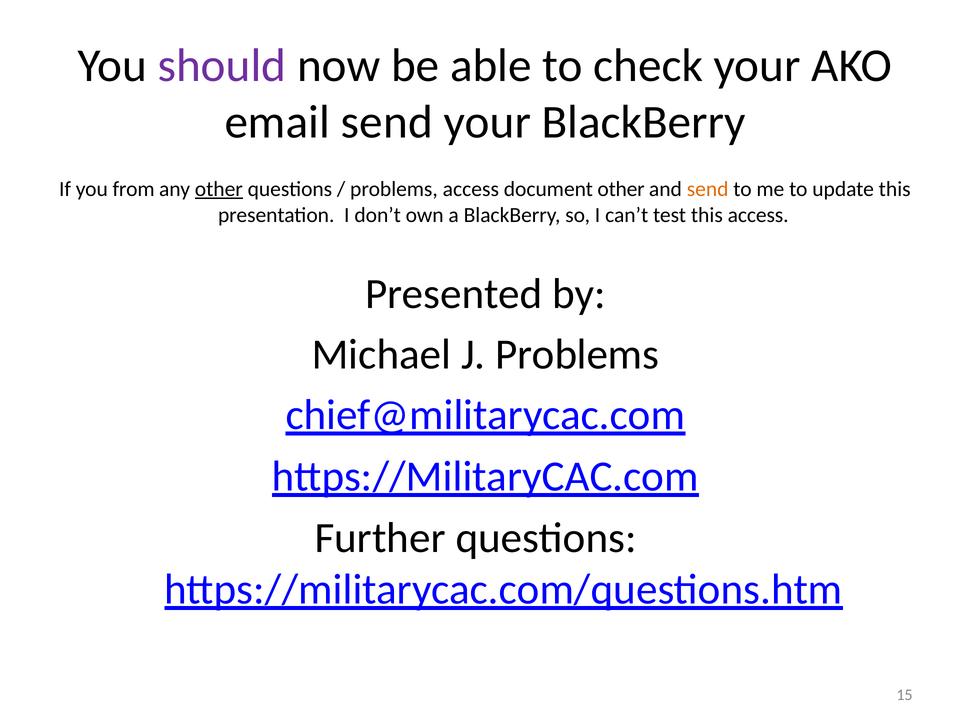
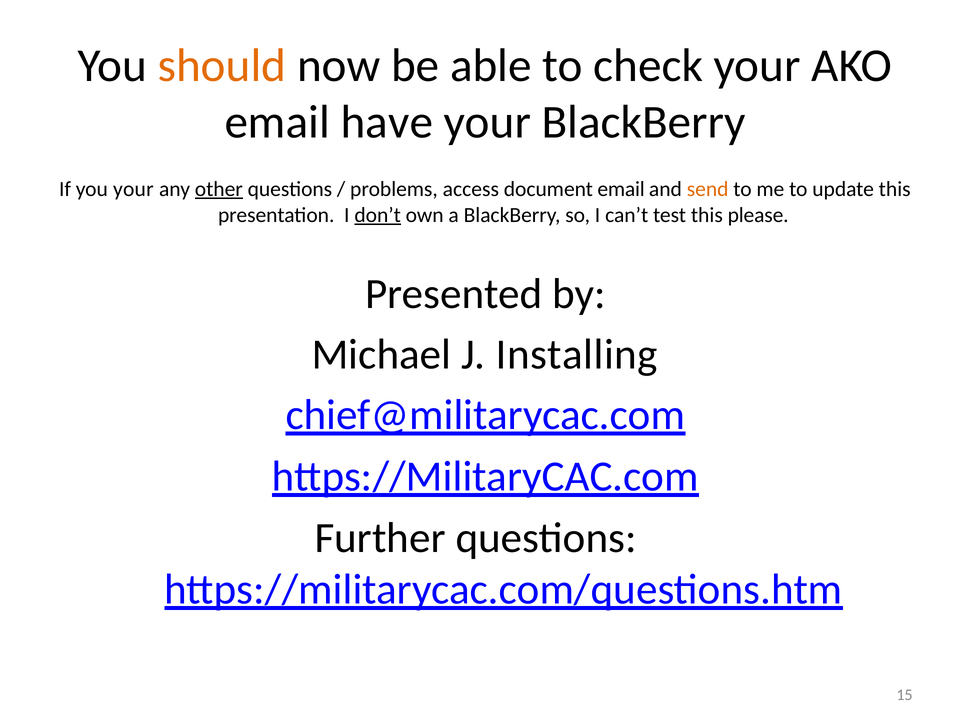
should colour: purple -> orange
email send: send -> have
you from: from -> your
document other: other -> email
don’t underline: none -> present
this access: access -> please
J Problems: Problems -> Installing
